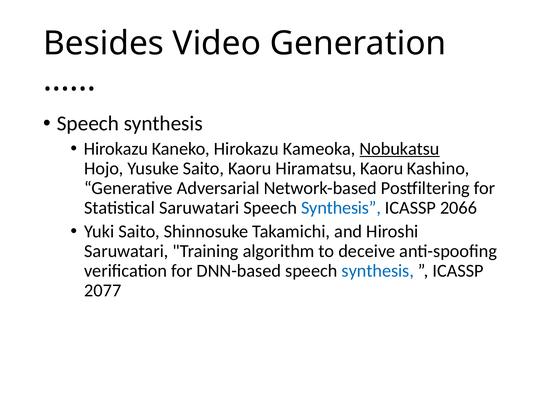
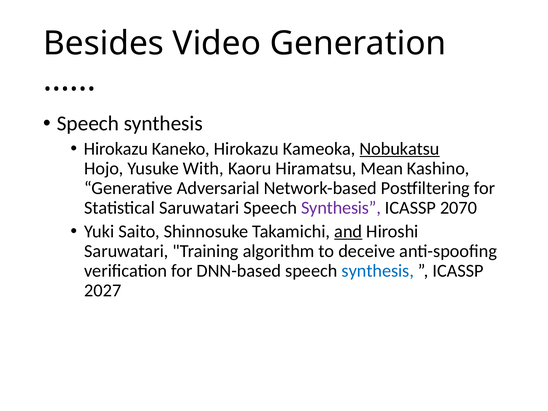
Yusuke Saito: Saito -> With
Hiramatsu Kaoru: Kaoru -> Mean
Synthesis at (341, 208) colour: blue -> purple
2066: 2066 -> 2070
and underline: none -> present
2077: 2077 -> 2027
